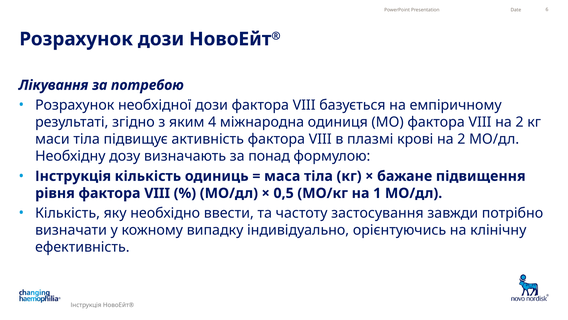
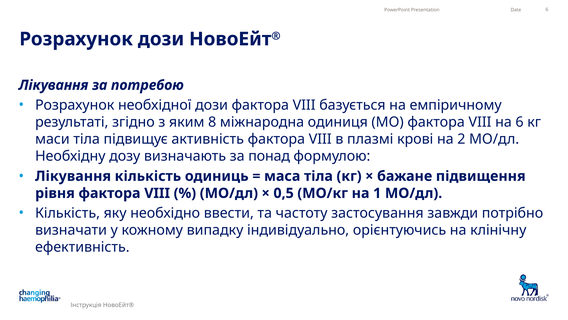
4: 4 -> 8
VIII на 2: 2 -> 6
Інструкція at (73, 176): Інструкція -> Лікування
